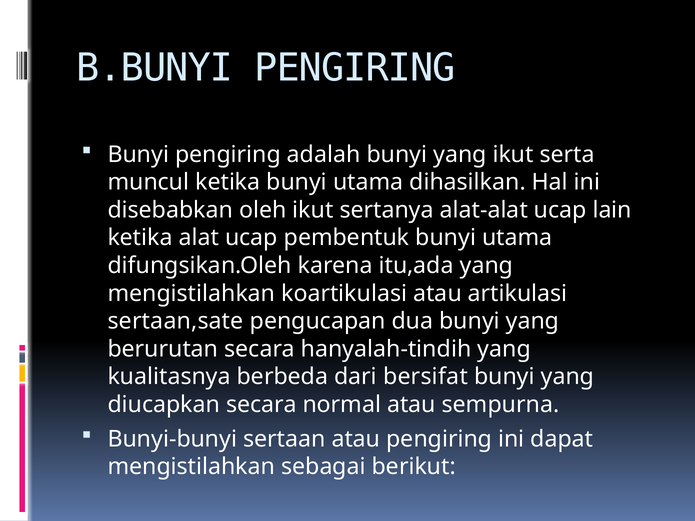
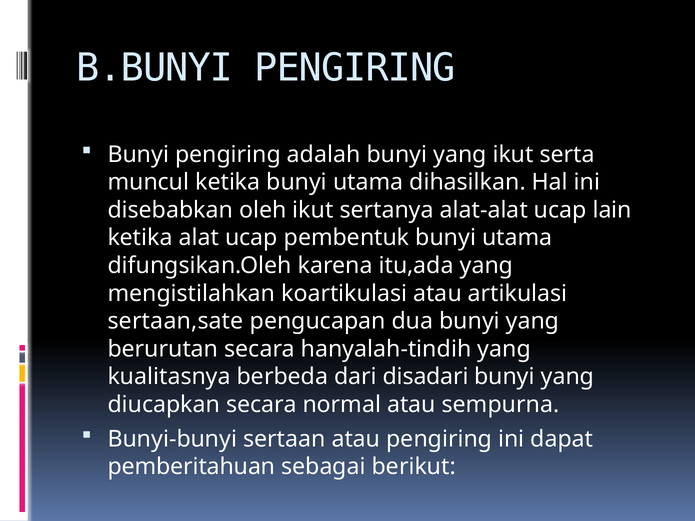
bersifat: bersifat -> disadari
mengistilahkan at (191, 467): mengistilahkan -> pemberitahuan
